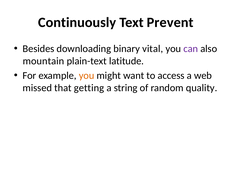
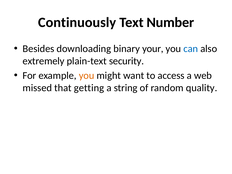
Prevent: Prevent -> Number
vital: vital -> your
can colour: purple -> blue
mountain: mountain -> extremely
latitude: latitude -> security
